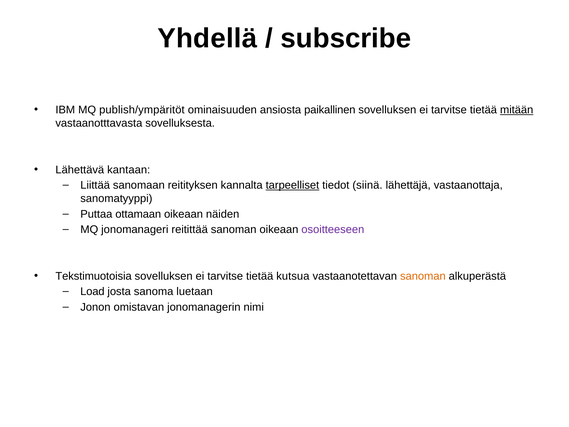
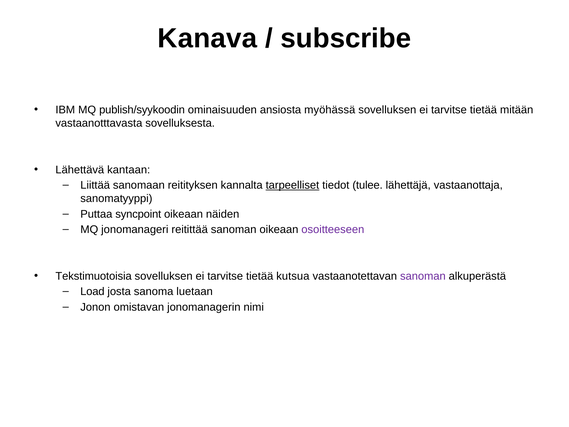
Yhdellä: Yhdellä -> Kanava
publish/ympäritöt: publish/ympäritöt -> publish/syykoodin
paikallinen: paikallinen -> myöhässä
mitään underline: present -> none
siinä: siinä -> tulee
ottamaan: ottamaan -> syncpoint
sanoman at (423, 276) colour: orange -> purple
